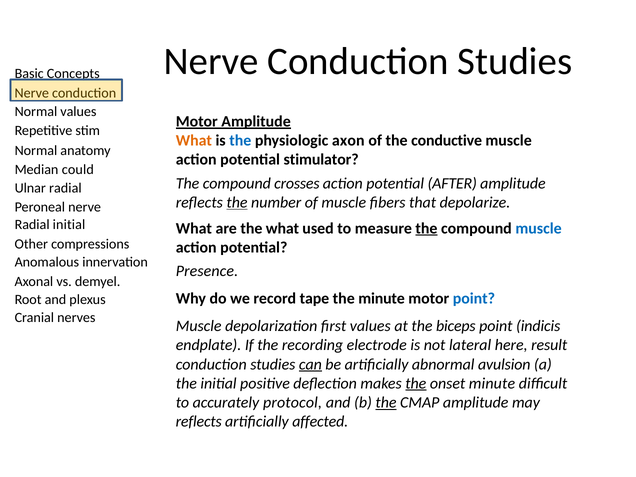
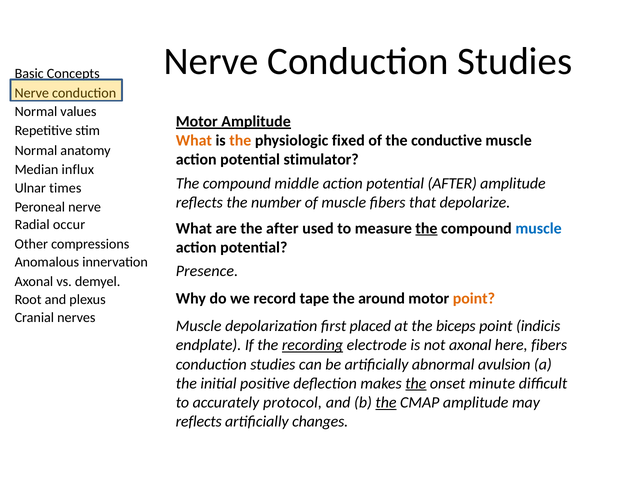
the at (240, 140) colour: blue -> orange
axon: axon -> fixed
could: could -> influx
crosses: crosses -> middle
radial at (65, 188): radial -> times
the at (237, 202) underline: present -> none
initial at (69, 225): initial -> occur
the what: what -> after
the minute: minute -> around
point at (474, 298) colour: blue -> orange
first values: values -> placed
recording underline: none -> present
not lateral: lateral -> axonal
here result: result -> fibers
can underline: present -> none
affected: affected -> changes
